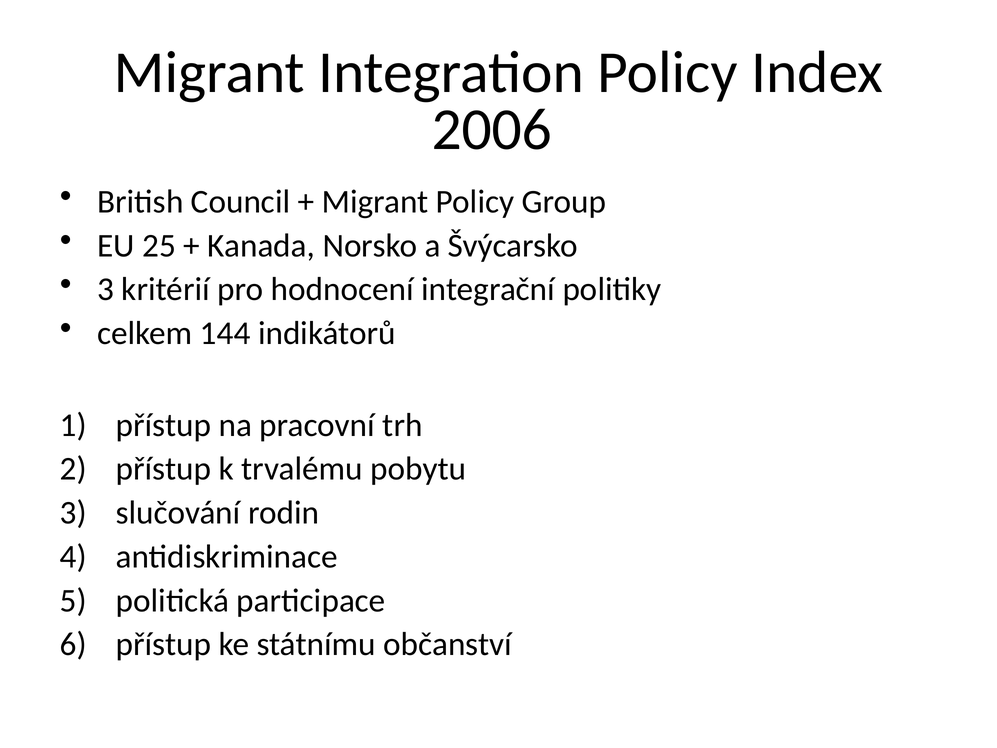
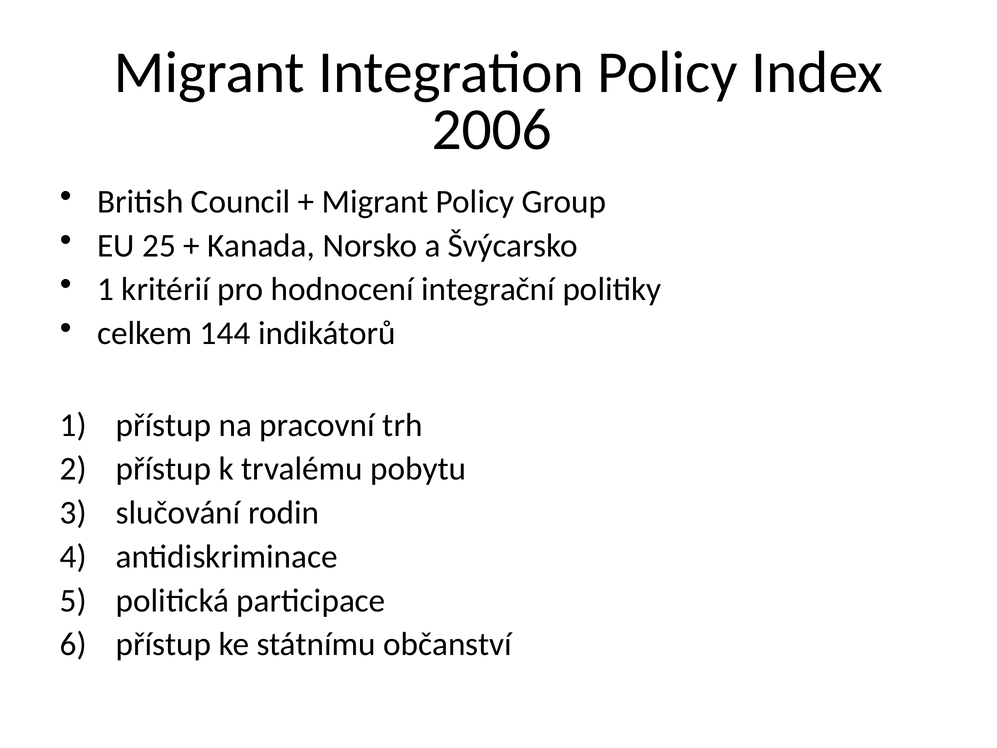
3 at (106, 289): 3 -> 1
